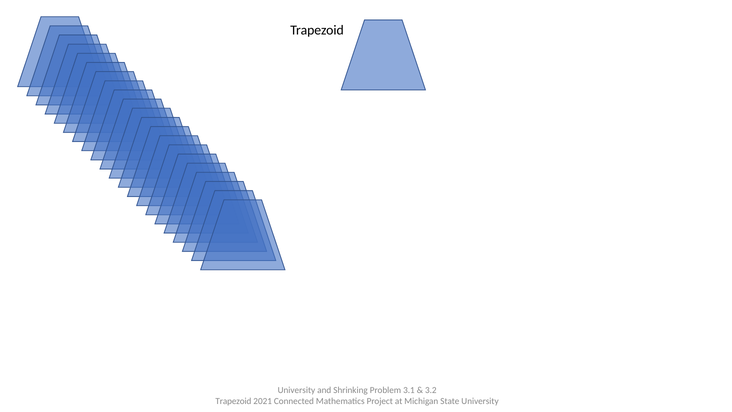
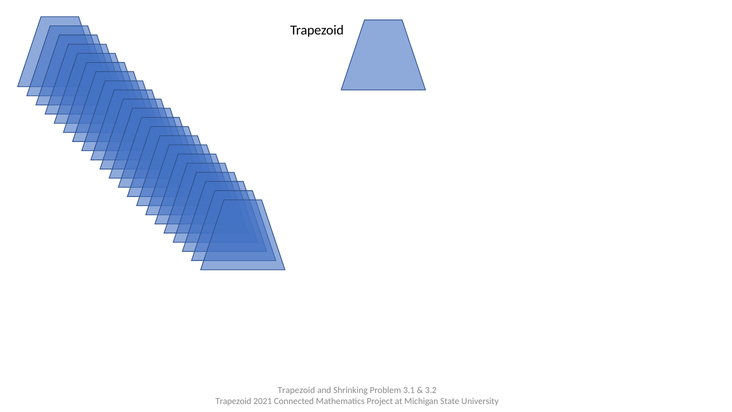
University at (296, 390): University -> Trapezoid
